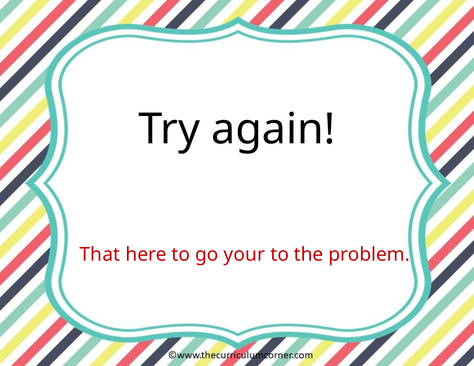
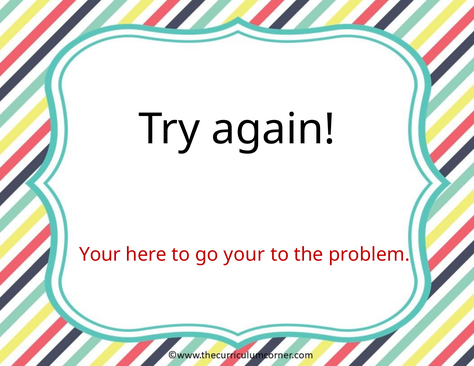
That at (100, 255): That -> Your
